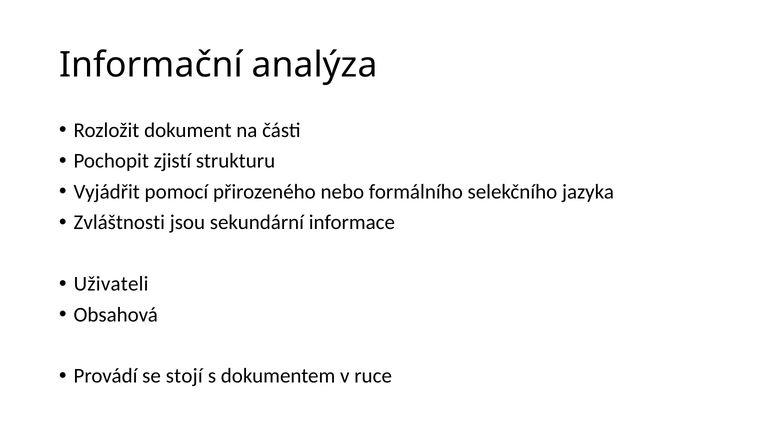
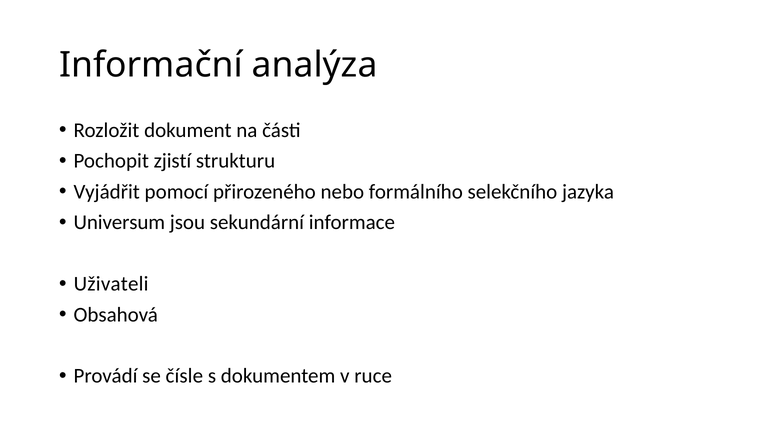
Zvláštnosti: Zvláštnosti -> Universum
stojí: stojí -> čísle
